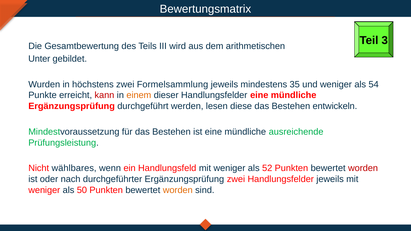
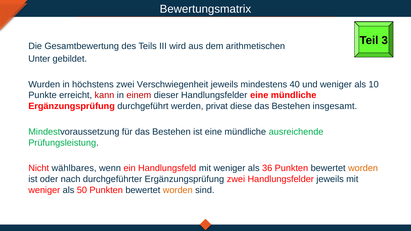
Formelsammlung: Formelsammlung -> Verschwiegenheit
35: 35 -> 40
54: 54 -> 10
einem colour: orange -> red
lesen: lesen -> privat
entwickeln: entwickeln -> insgesamt
52: 52 -> 36
worden at (363, 168) colour: red -> orange
